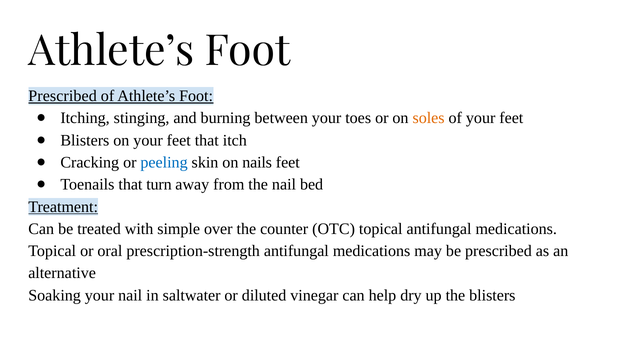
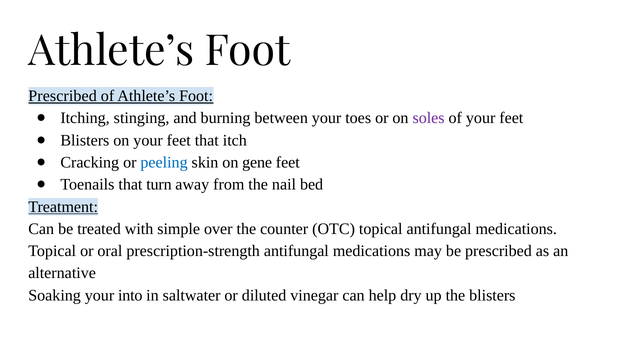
soles colour: orange -> purple
nails: nails -> gene
your nail: nail -> into
